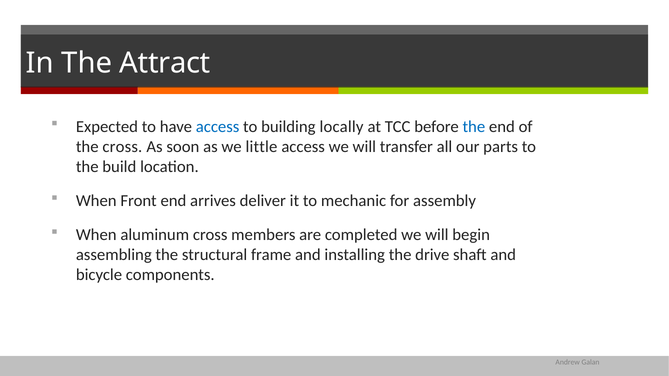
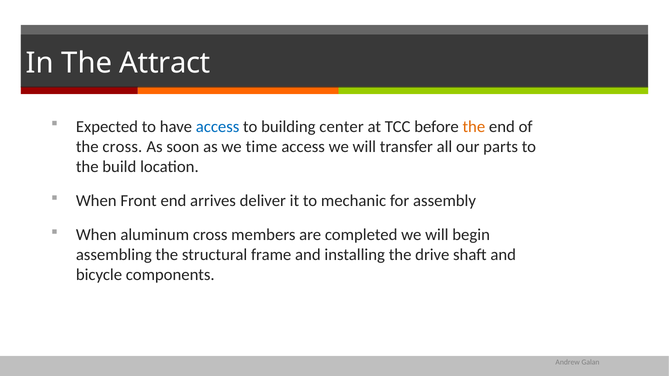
locally: locally -> center
the at (474, 127) colour: blue -> orange
little: little -> time
